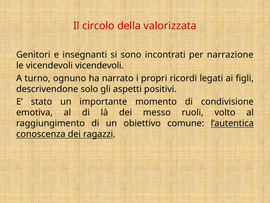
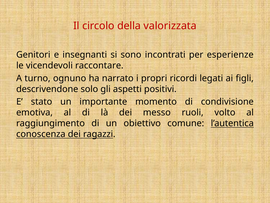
narrazione: narrazione -> esperienze
vicendevoli vicendevoli: vicendevoli -> raccontare
